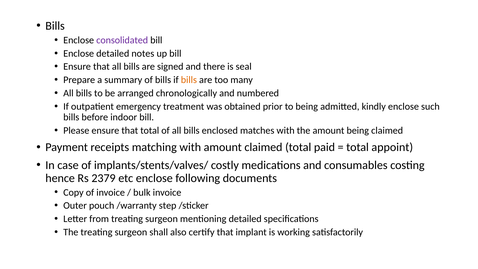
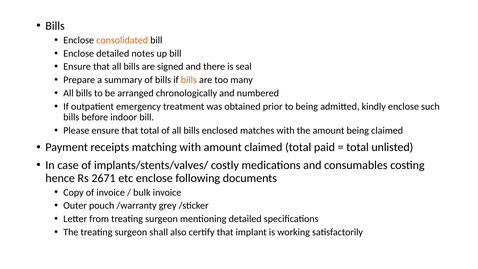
consolidated colour: purple -> orange
appoint: appoint -> unlisted
2379: 2379 -> 2671
step: step -> grey
